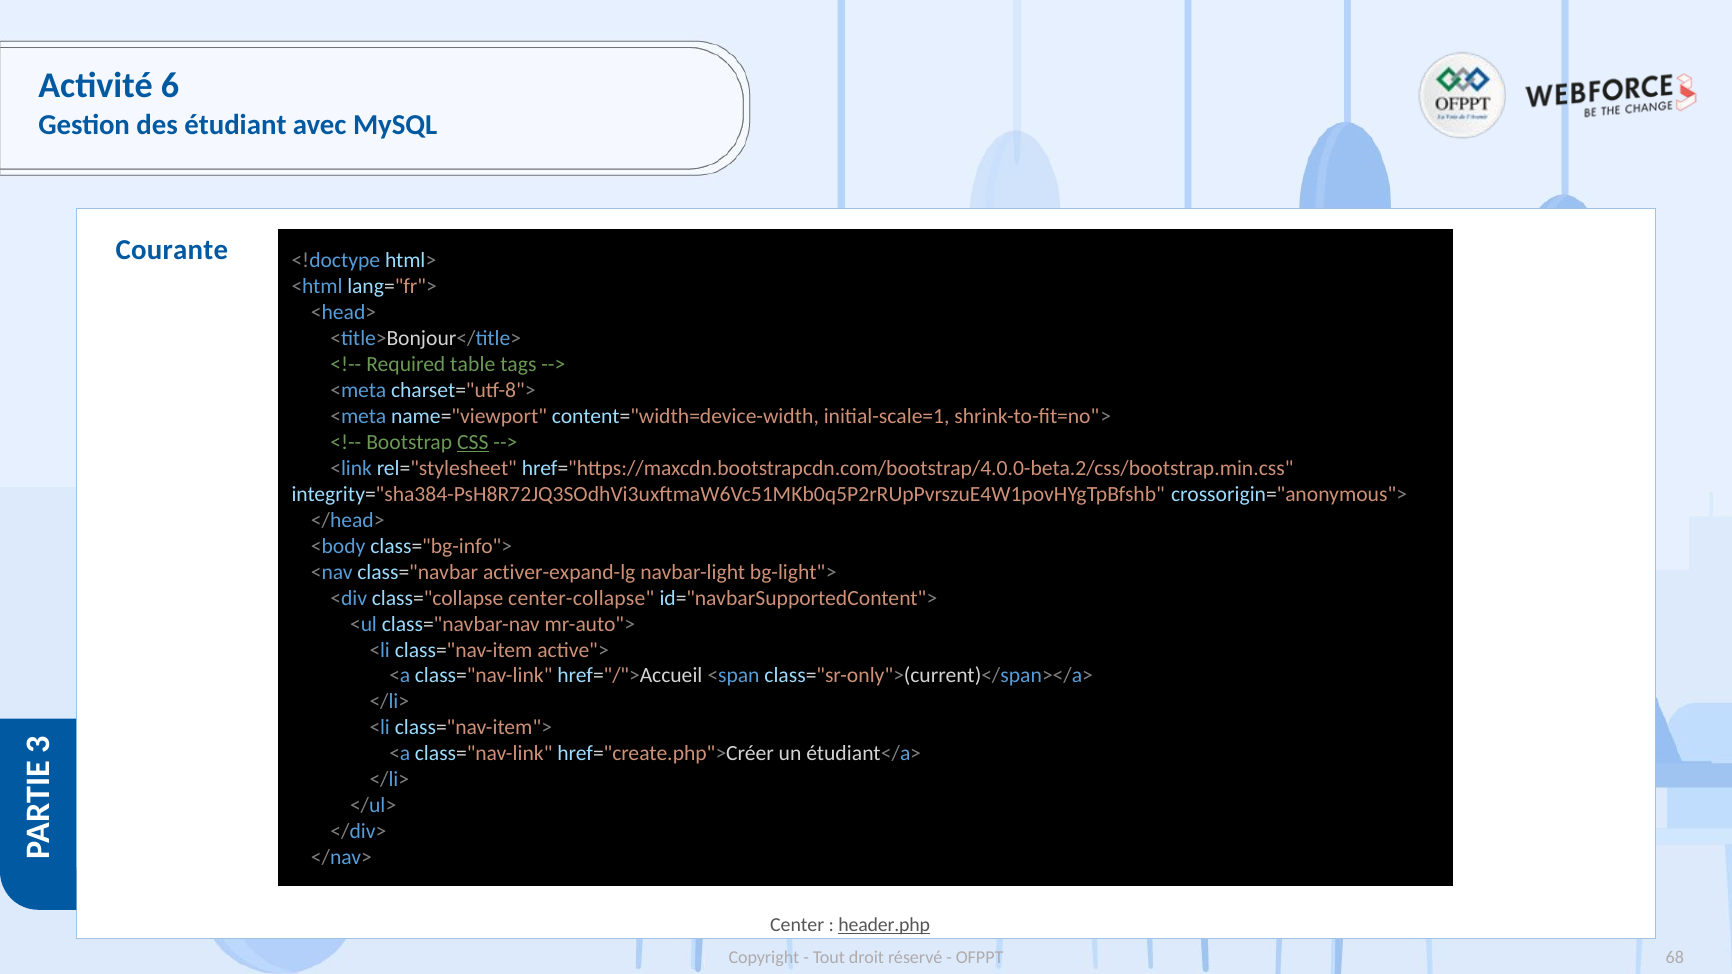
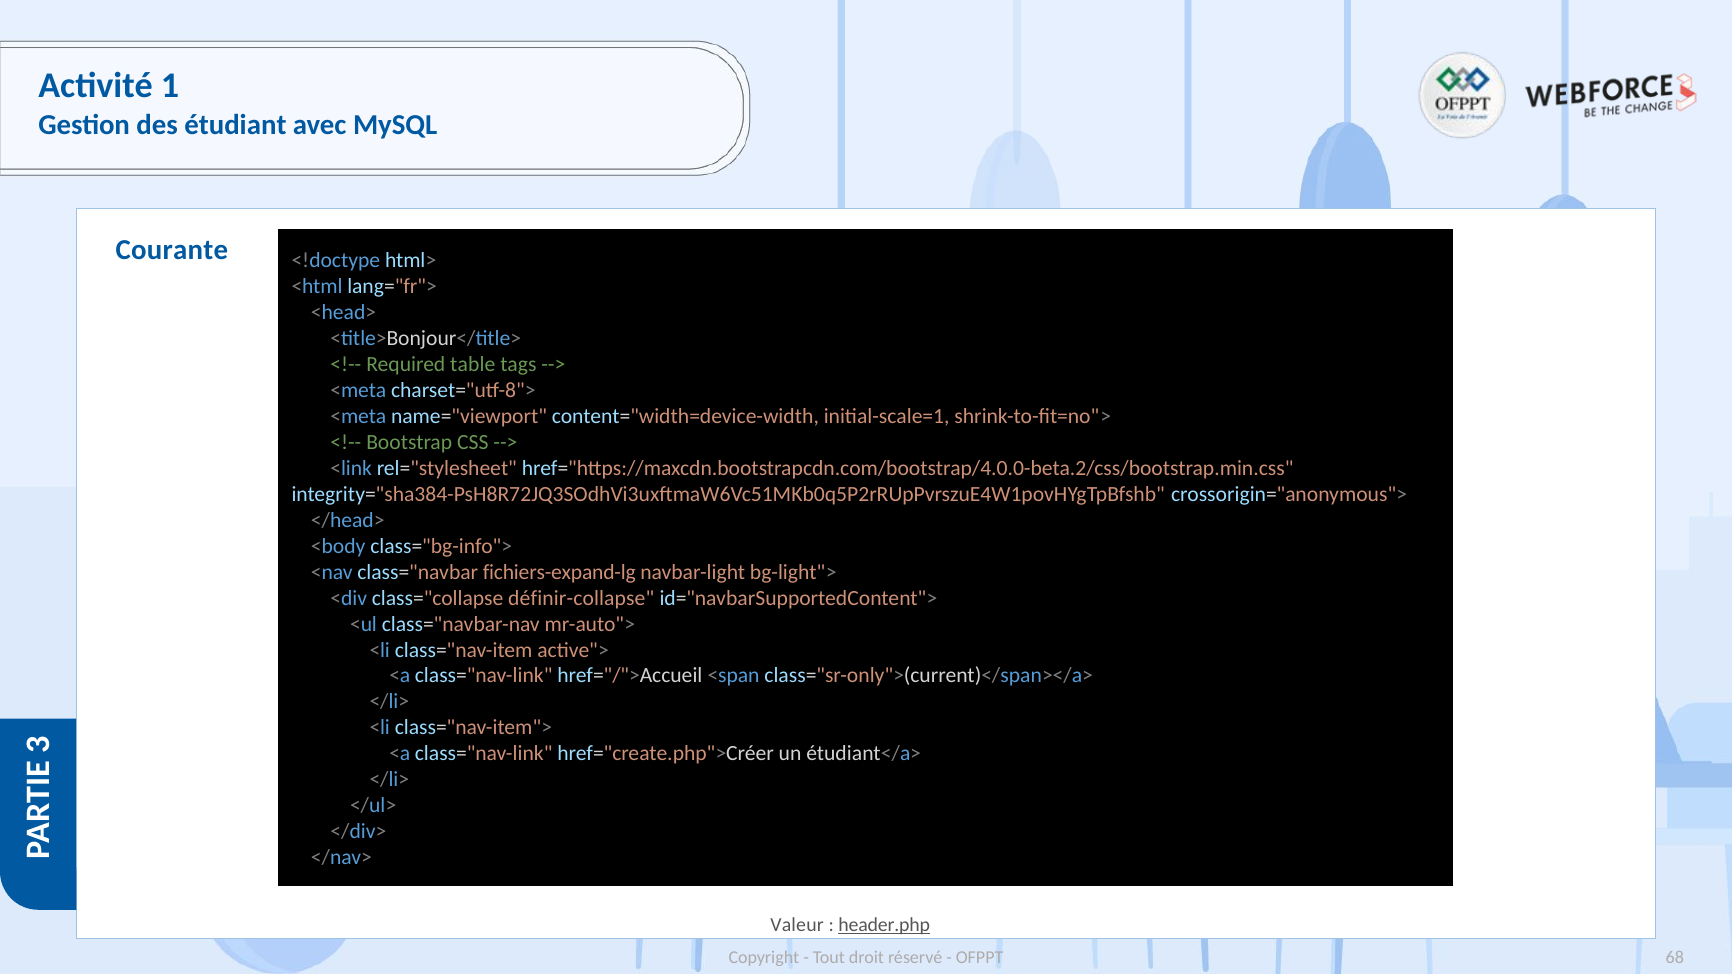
6: 6 -> 1
CSS underline: present -> none
activer-expand-lg: activer-expand-lg -> fichiers-expand-lg
center-collapse: center-collapse -> définir-collapse
Center: Center -> Valeur
